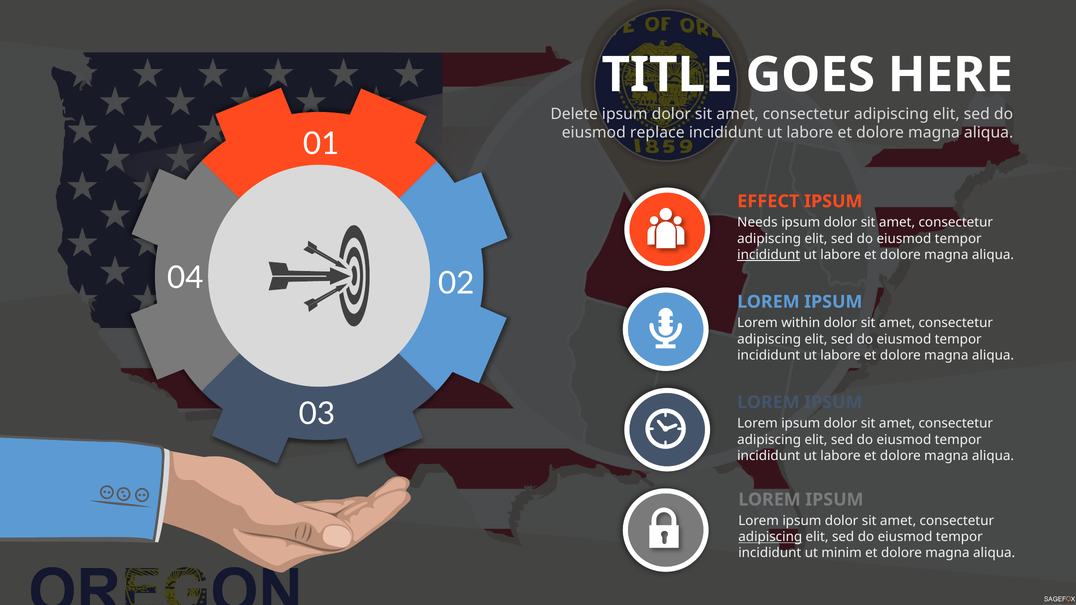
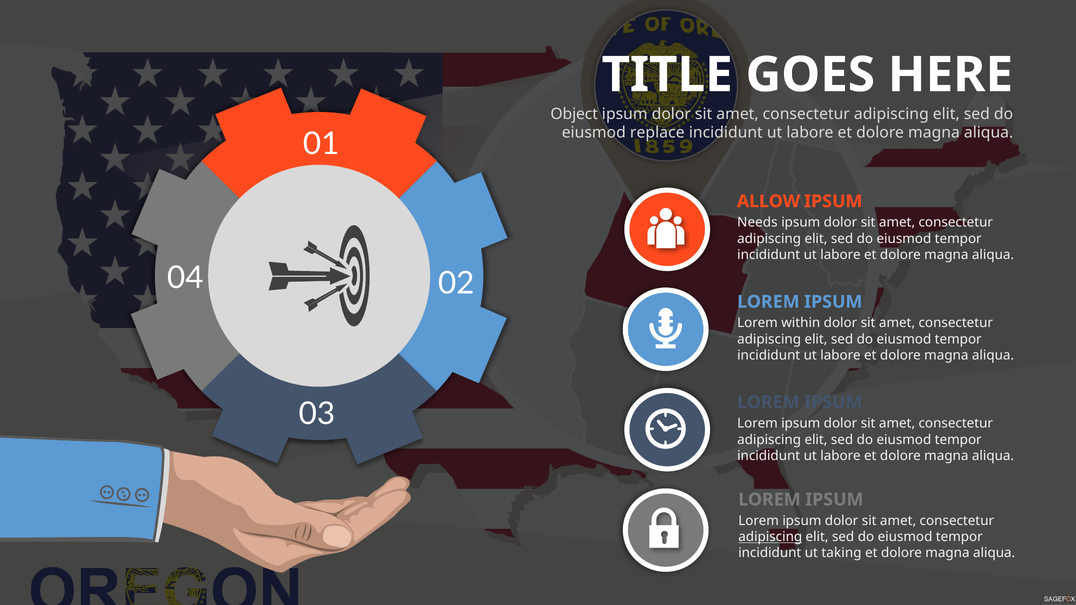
Delete: Delete -> Object
EFFECT: EFFECT -> ALLOW
incididunt at (769, 255) underline: present -> none
minim: minim -> taking
